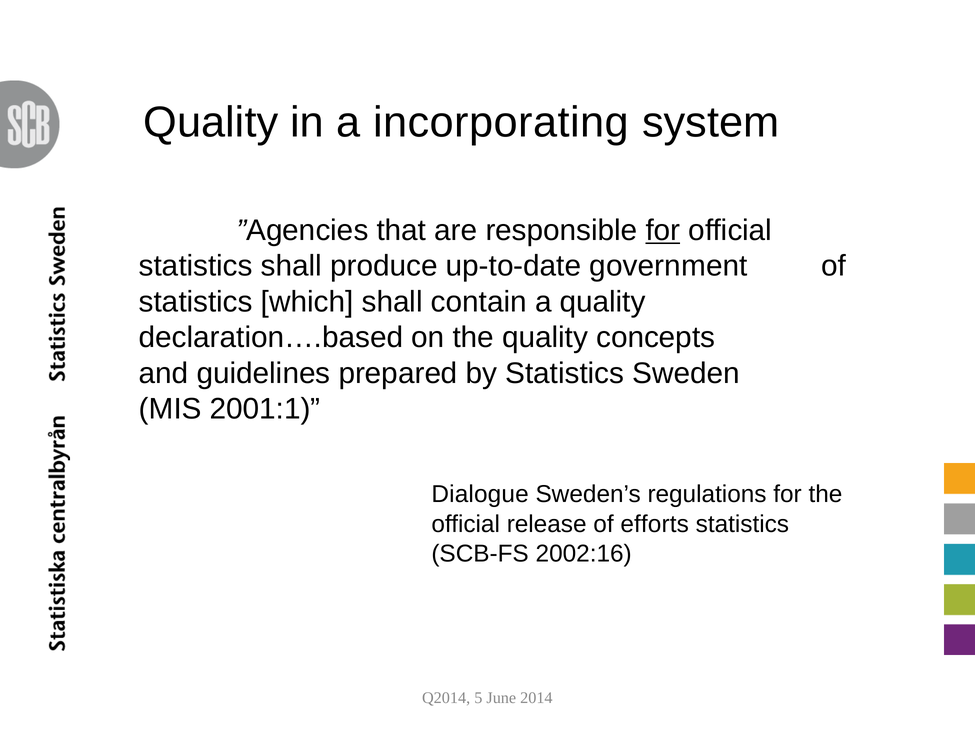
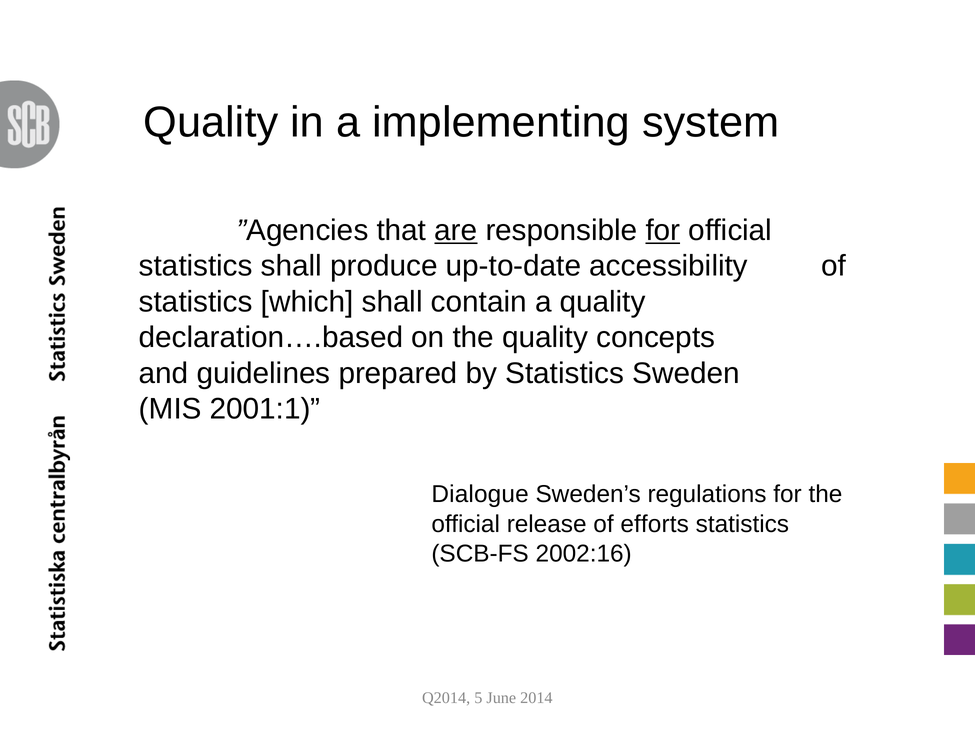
incorporating: incorporating -> implementing
are underline: none -> present
government: government -> accessibility
